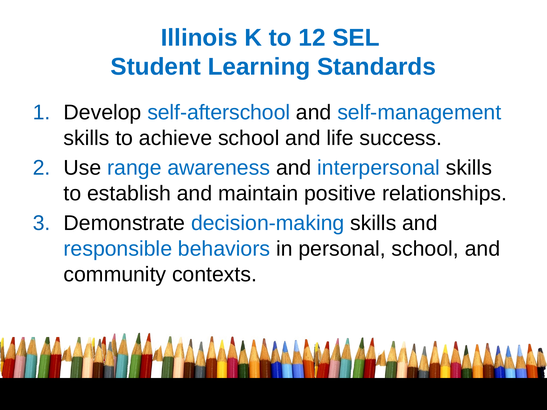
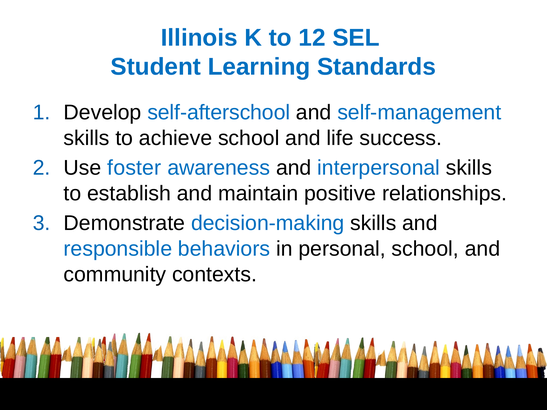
range: range -> foster
